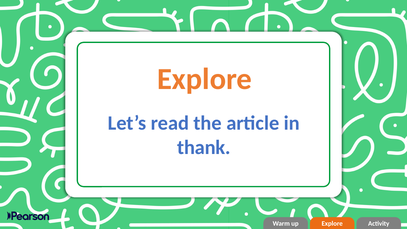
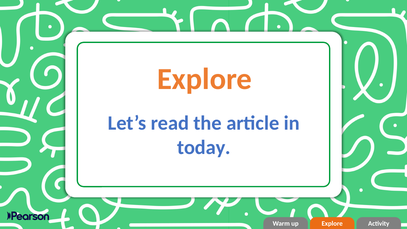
thank: thank -> today
